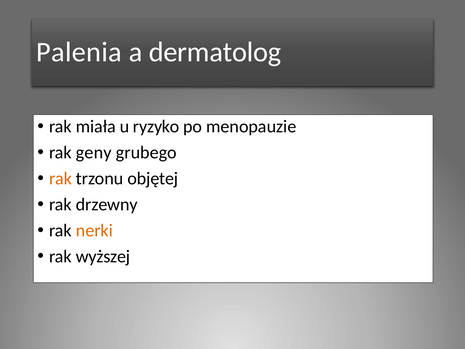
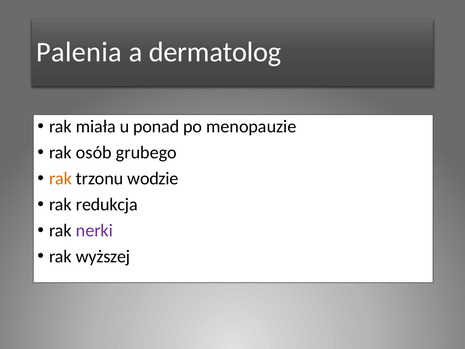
ryzyko: ryzyko -> ponad
geny: geny -> osób
objętej: objętej -> wodzie
drzewny: drzewny -> redukcja
nerki colour: orange -> purple
